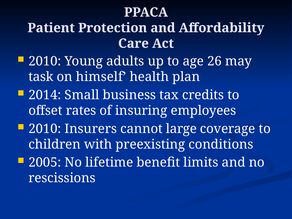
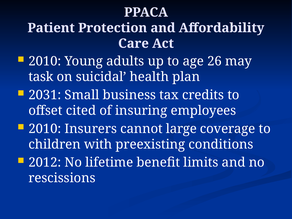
himself: himself -> suicidal
2014: 2014 -> 2031
rates: rates -> cited
2005: 2005 -> 2012
